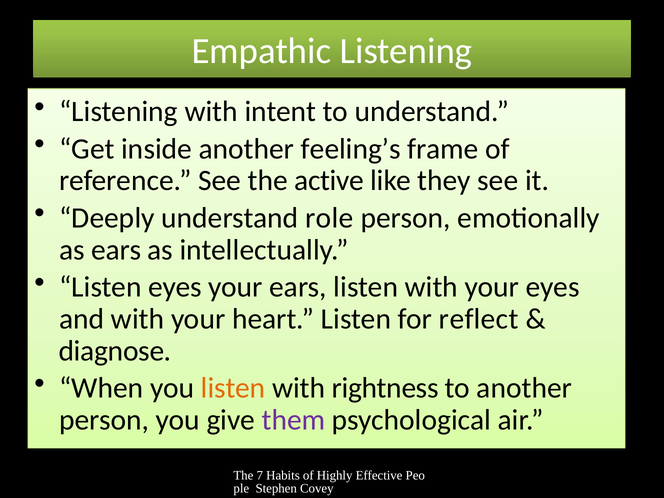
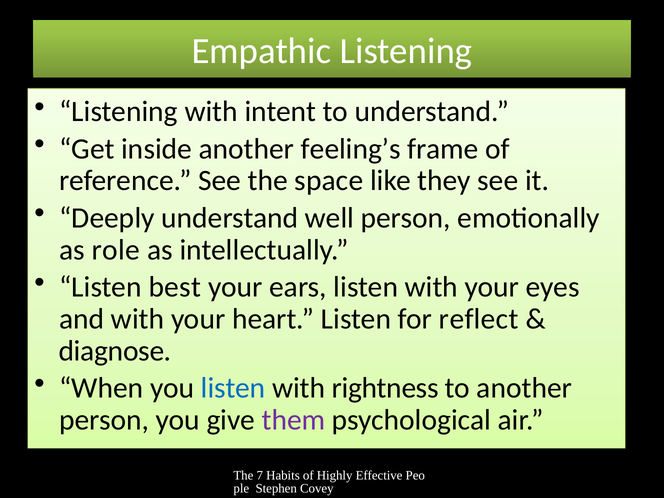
active: active -> space
role: role -> well
as ears: ears -> role
Listen eyes: eyes -> best
listen at (233, 388) colour: orange -> blue
